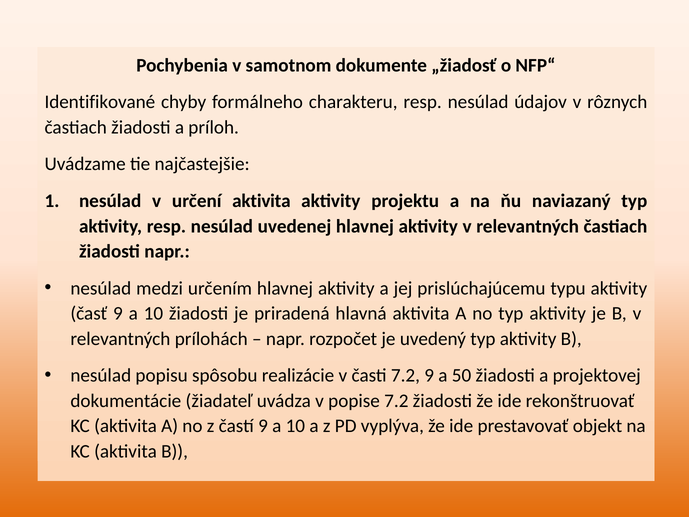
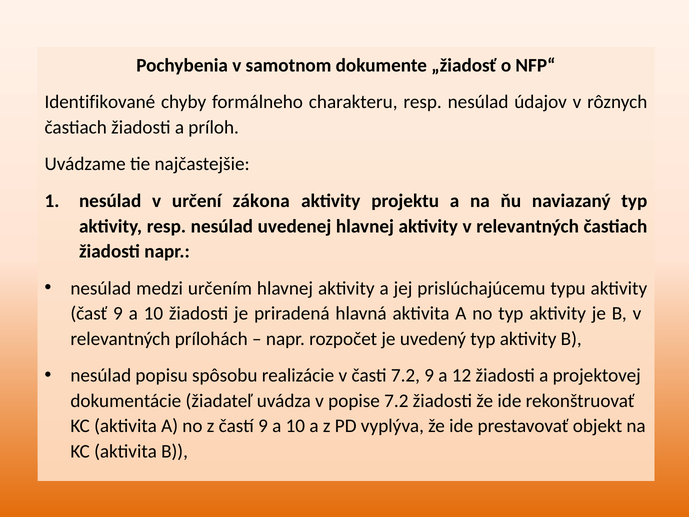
určení aktivita: aktivita -> zákona
50: 50 -> 12
